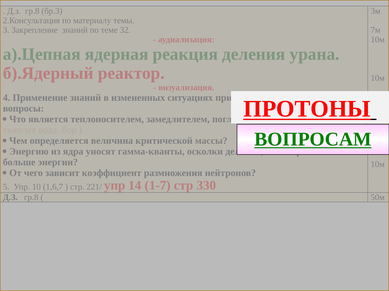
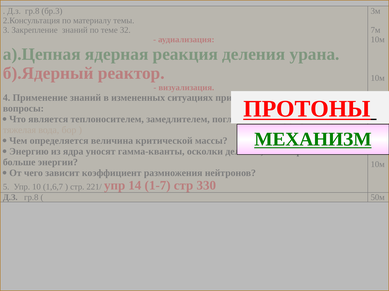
ВОПРОСАМ: ВОПРОСАМ -> МЕХАНИЗМ
